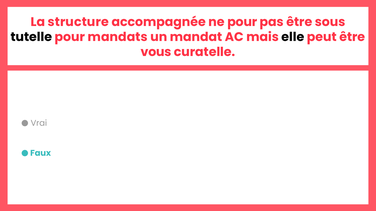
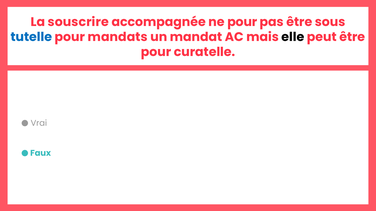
structure: structure -> souscrire
tutelle colour: black -> blue
vous at (156, 52): vous -> pour
